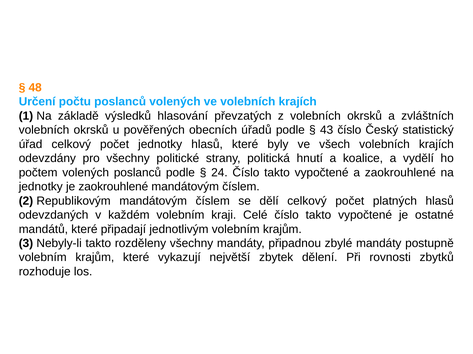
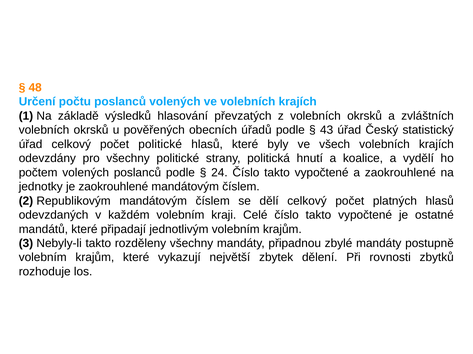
43 číslo: číslo -> úřad
počet jednotky: jednotky -> politické
